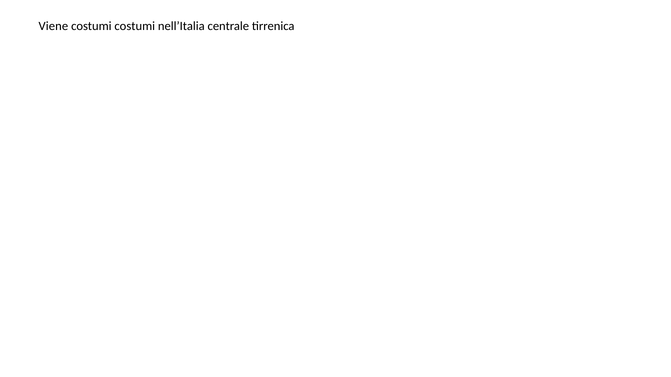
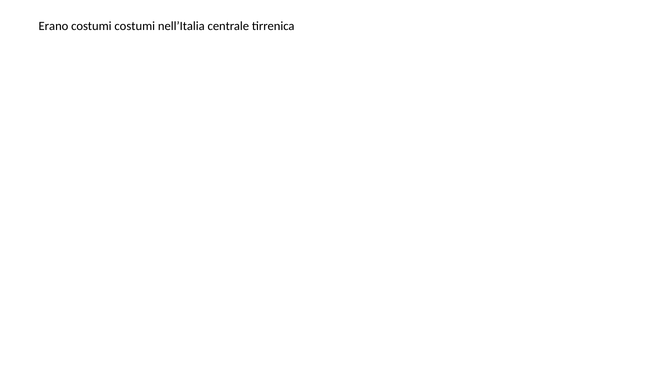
Viene: Viene -> Erano
